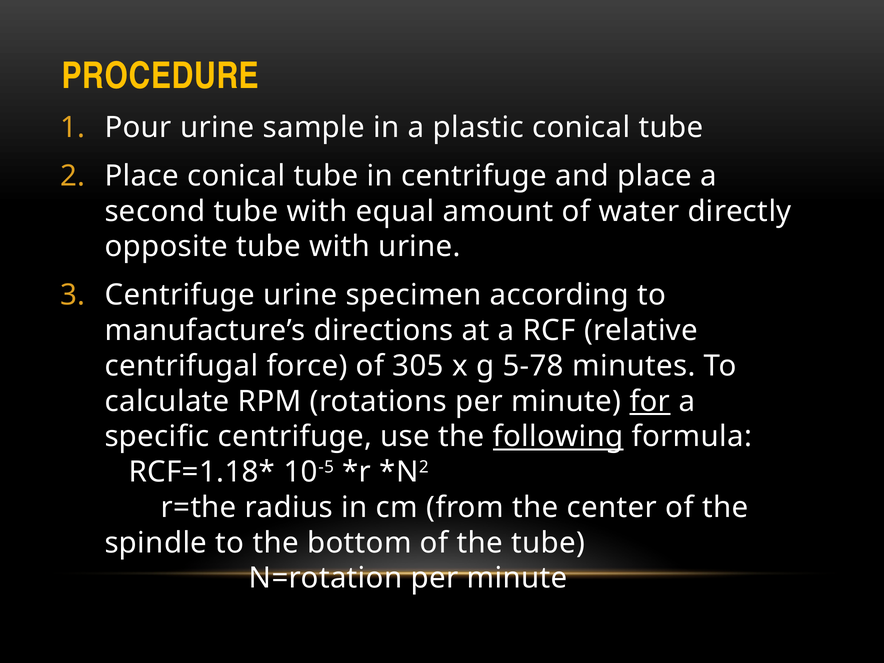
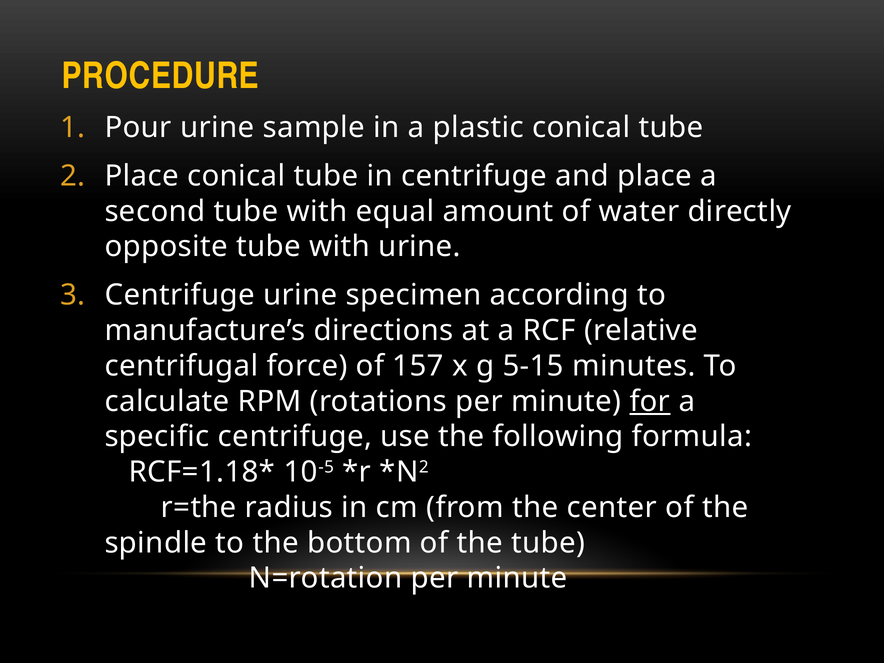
305: 305 -> 157
5-78: 5-78 -> 5-15
following underline: present -> none
